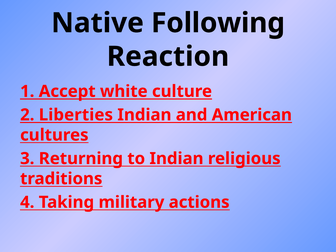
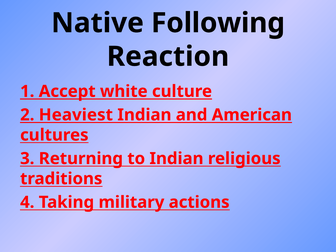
Liberties: Liberties -> Heaviest
